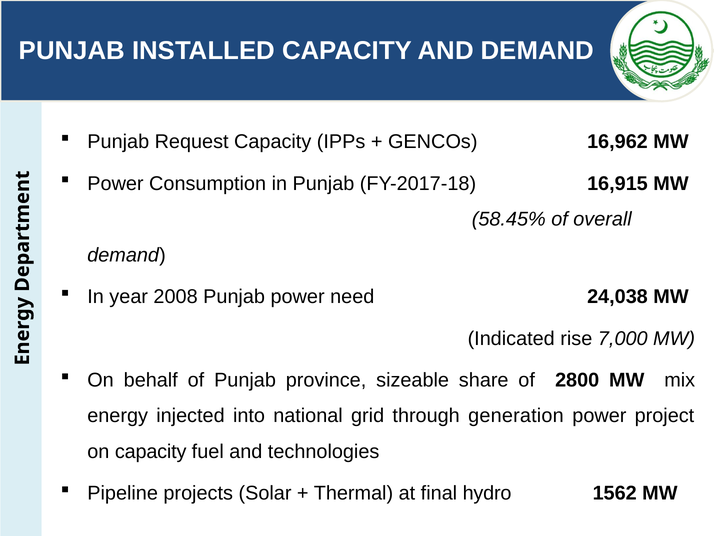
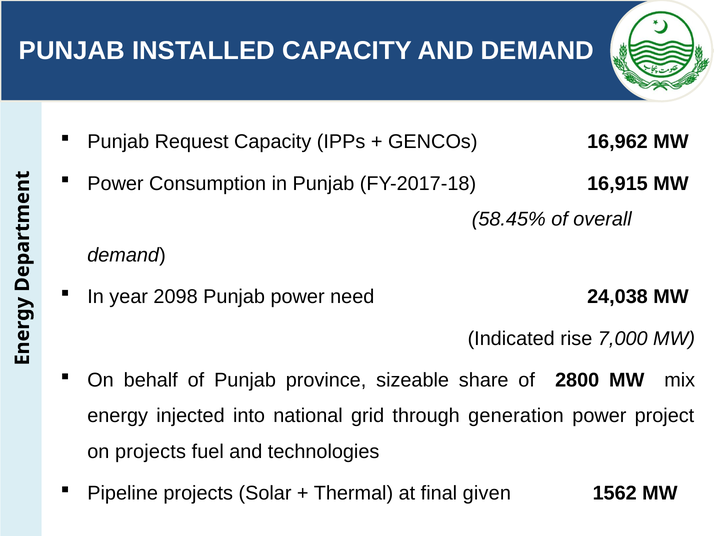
2008: 2008 -> 2098
on capacity: capacity -> projects
hydro: hydro -> given
